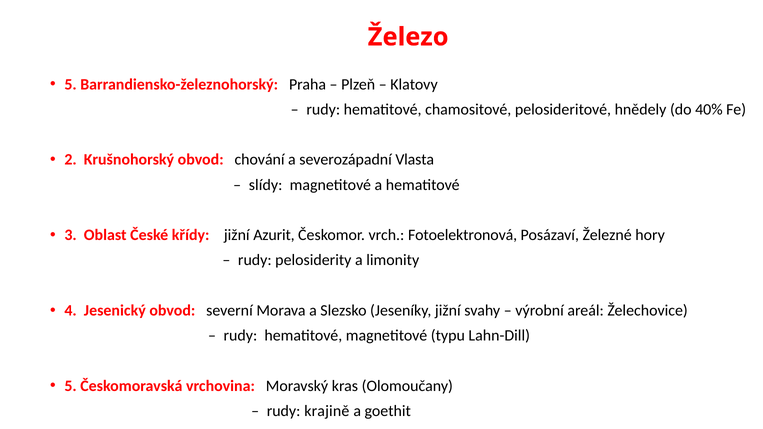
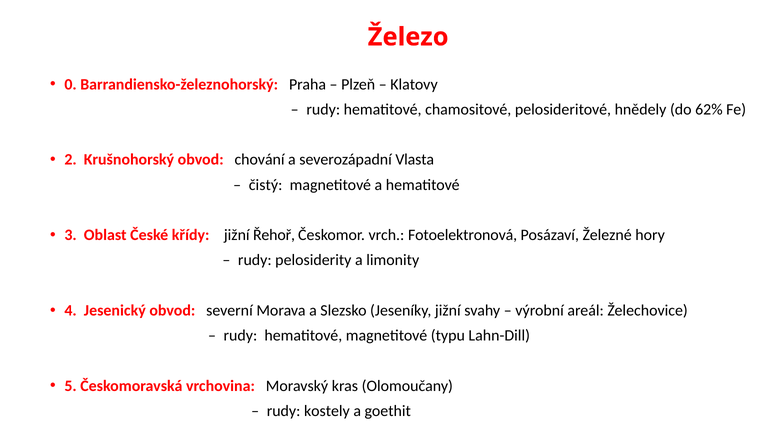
5 at (71, 84): 5 -> 0
40%: 40% -> 62%
slídy: slídy -> čistý
Azurit: Azurit -> Řehoř
krajině: krajině -> kostely
